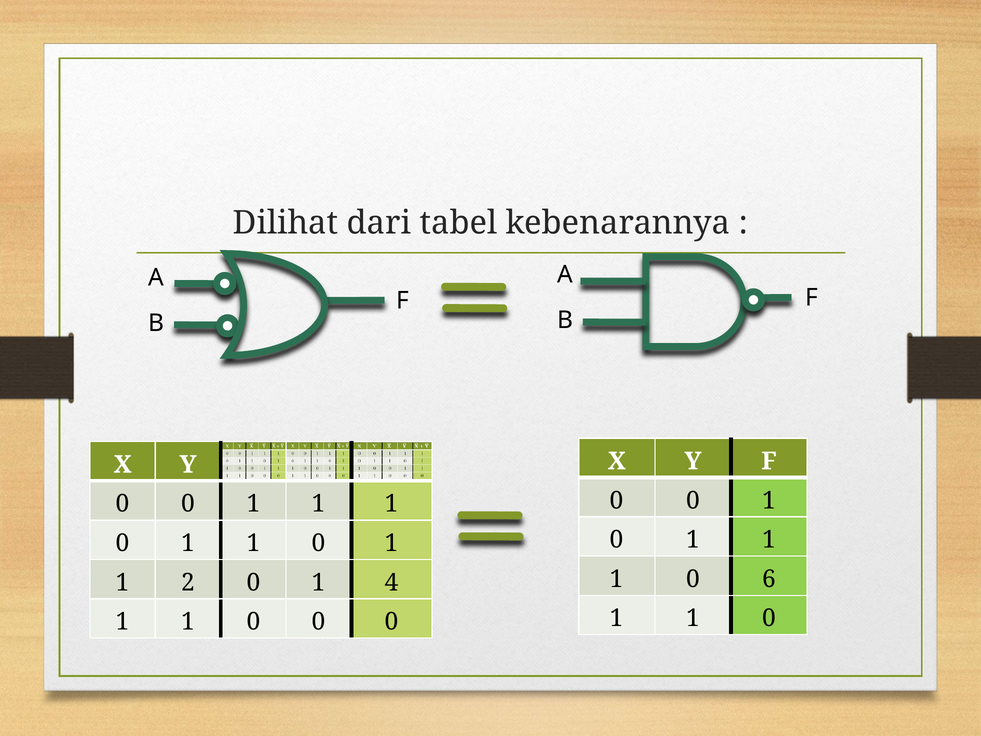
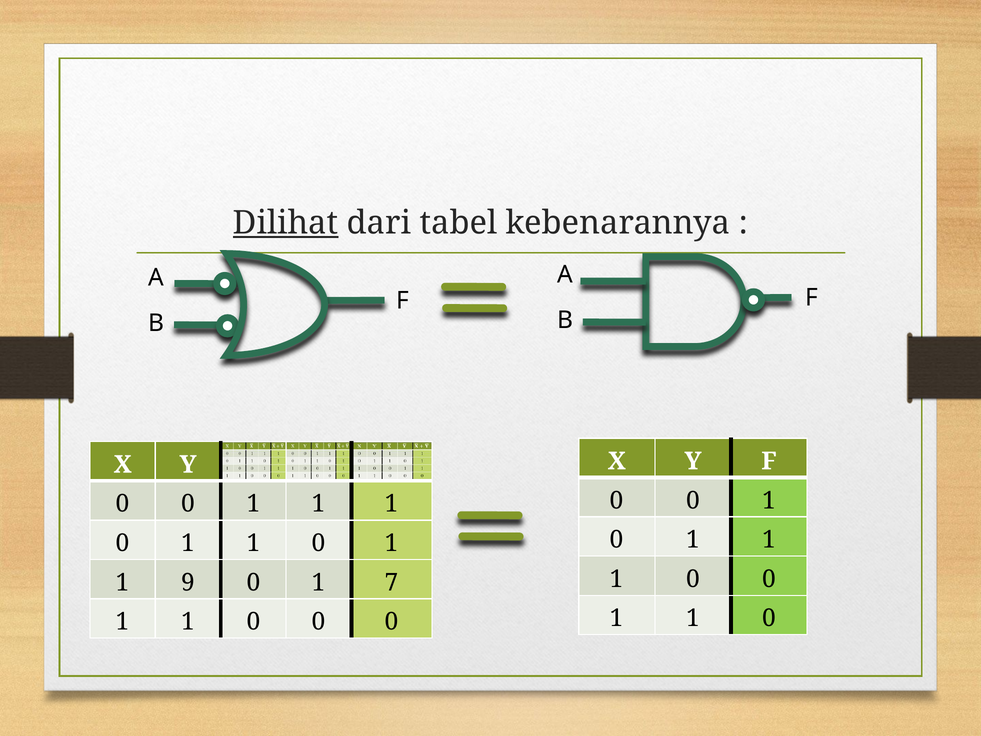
Dilihat underline: none -> present
6 at (769, 579): 6 -> 0
2: 2 -> 9
4: 4 -> 7
